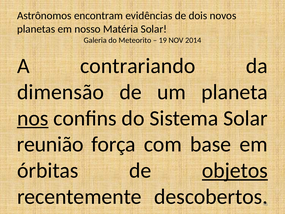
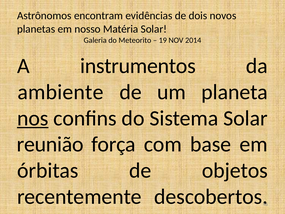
contrariando: contrariando -> instrumentos
dimensão: dimensão -> ambiente
objetos underline: present -> none
